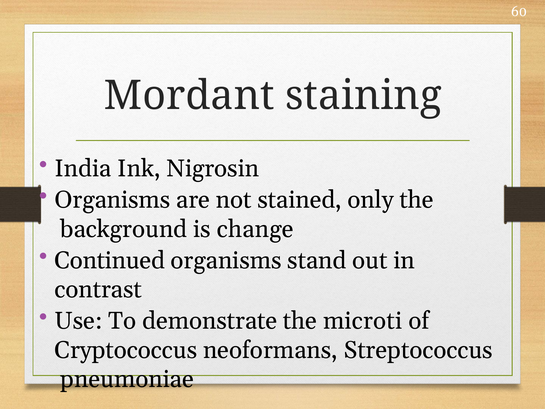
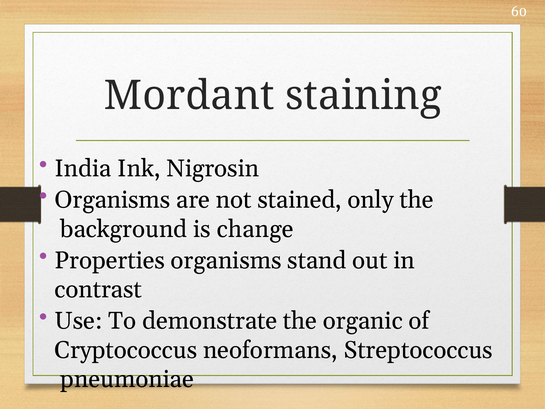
Continued: Continued -> Properties
microti: microti -> organic
